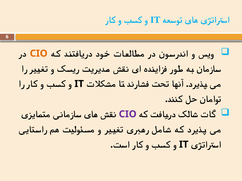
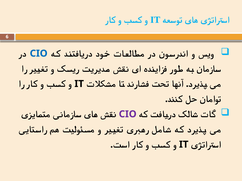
CIO at (39, 54) colour: orange -> blue
